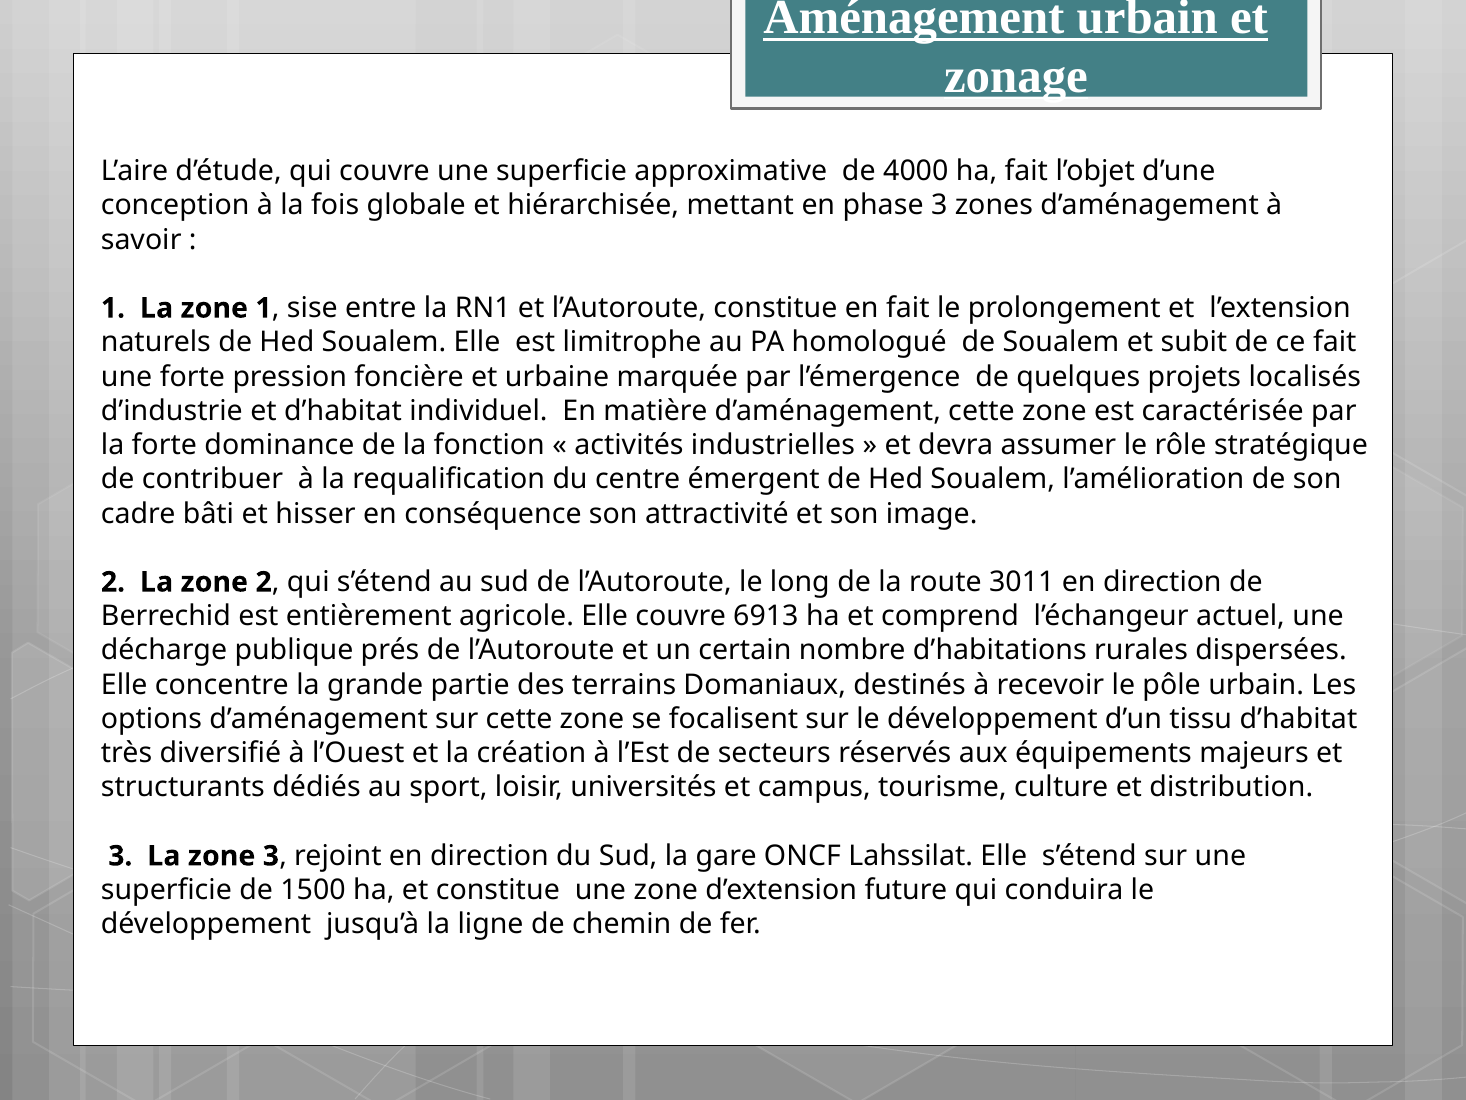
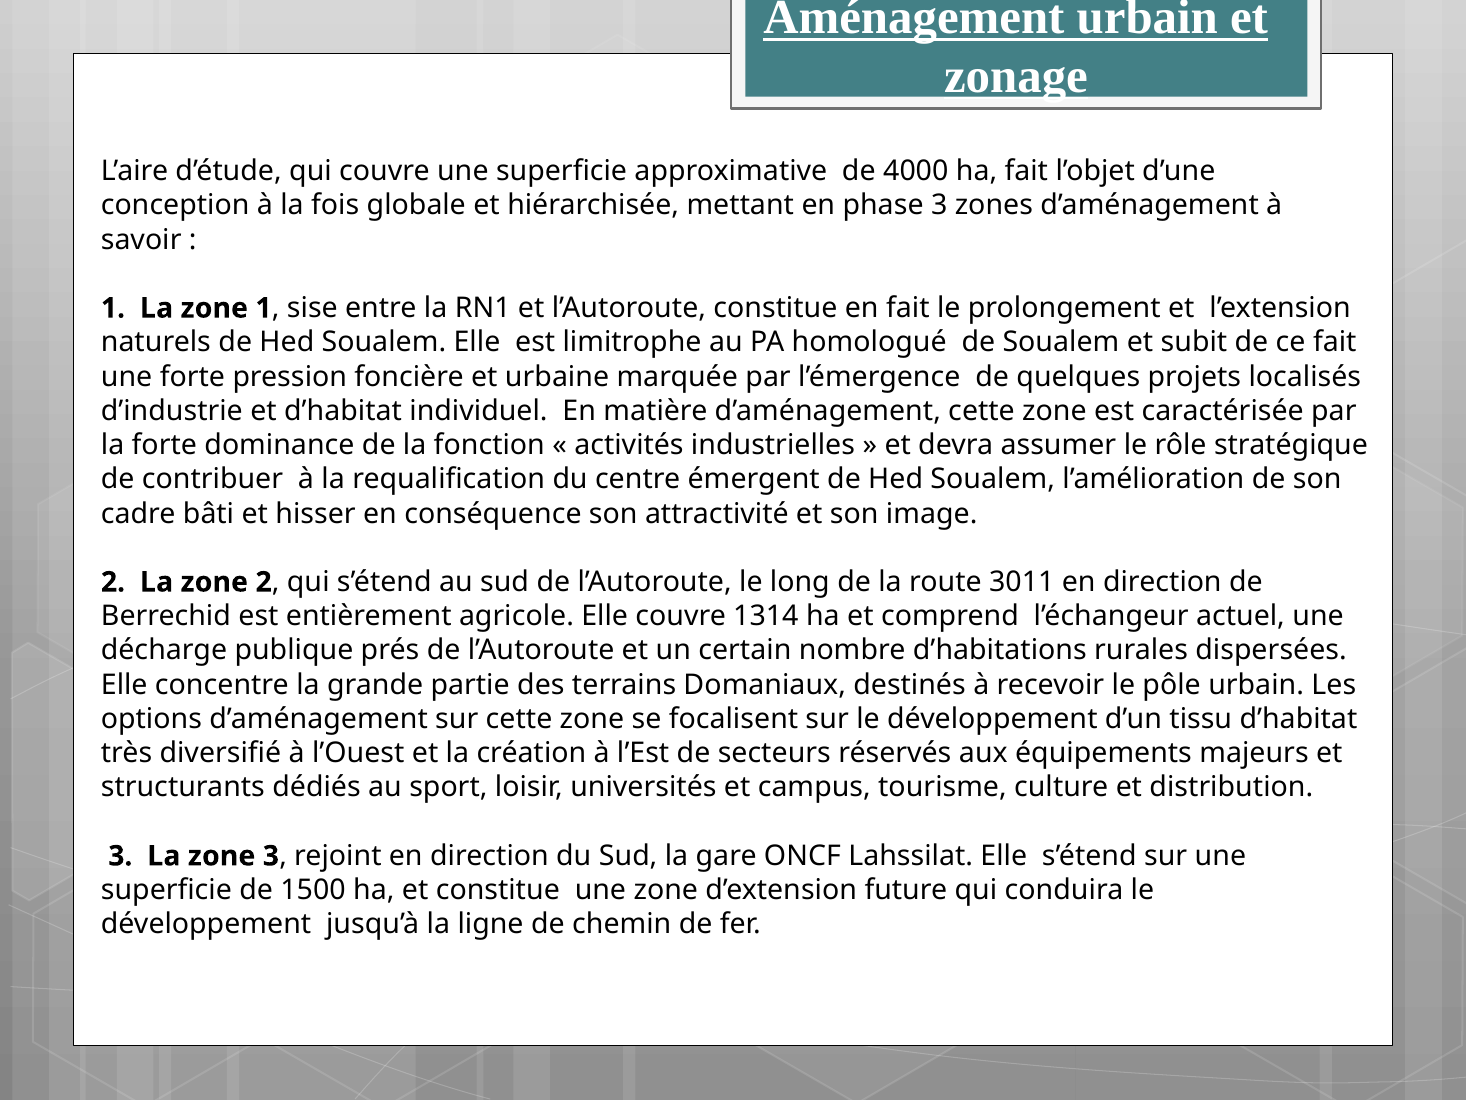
6913: 6913 -> 1314
